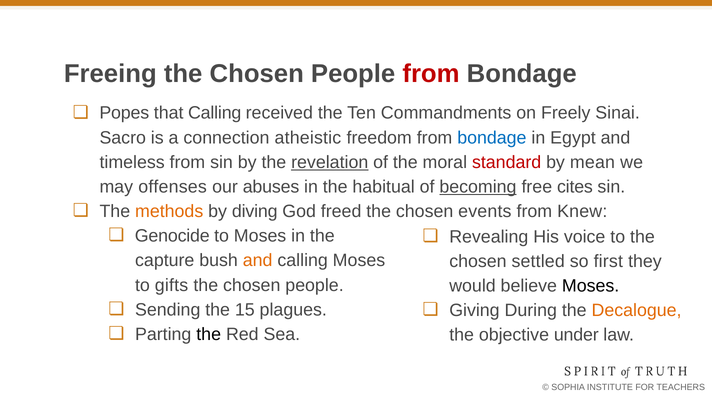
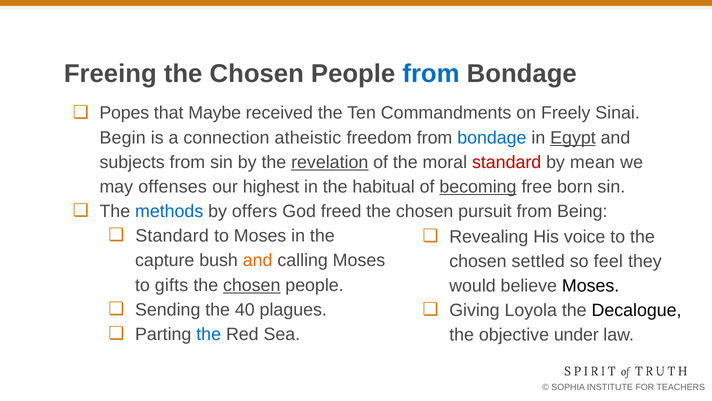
from at (431, 74) colour: red -> blue
that Calling: Calling -> Maybe
Sacro: Sacro -> Begin
Egypt underline: none -> present
timeless: timeless -> subjects
abuses: abuses -> highest
cites: cites -> born
methods colour: orange -> blue
diving: diving -> offers
events: events -> pursuit
Knew: Knew -> Being
Genocide at (172, 236): Genocide -> Standard
first: first -> feel
chosen at (252, 285) underline: none -> present
15: 15 -> 40
During: During -> Loyola
Decalogue colour: orange -> black
the at (209, 334) colour: black -> blue
